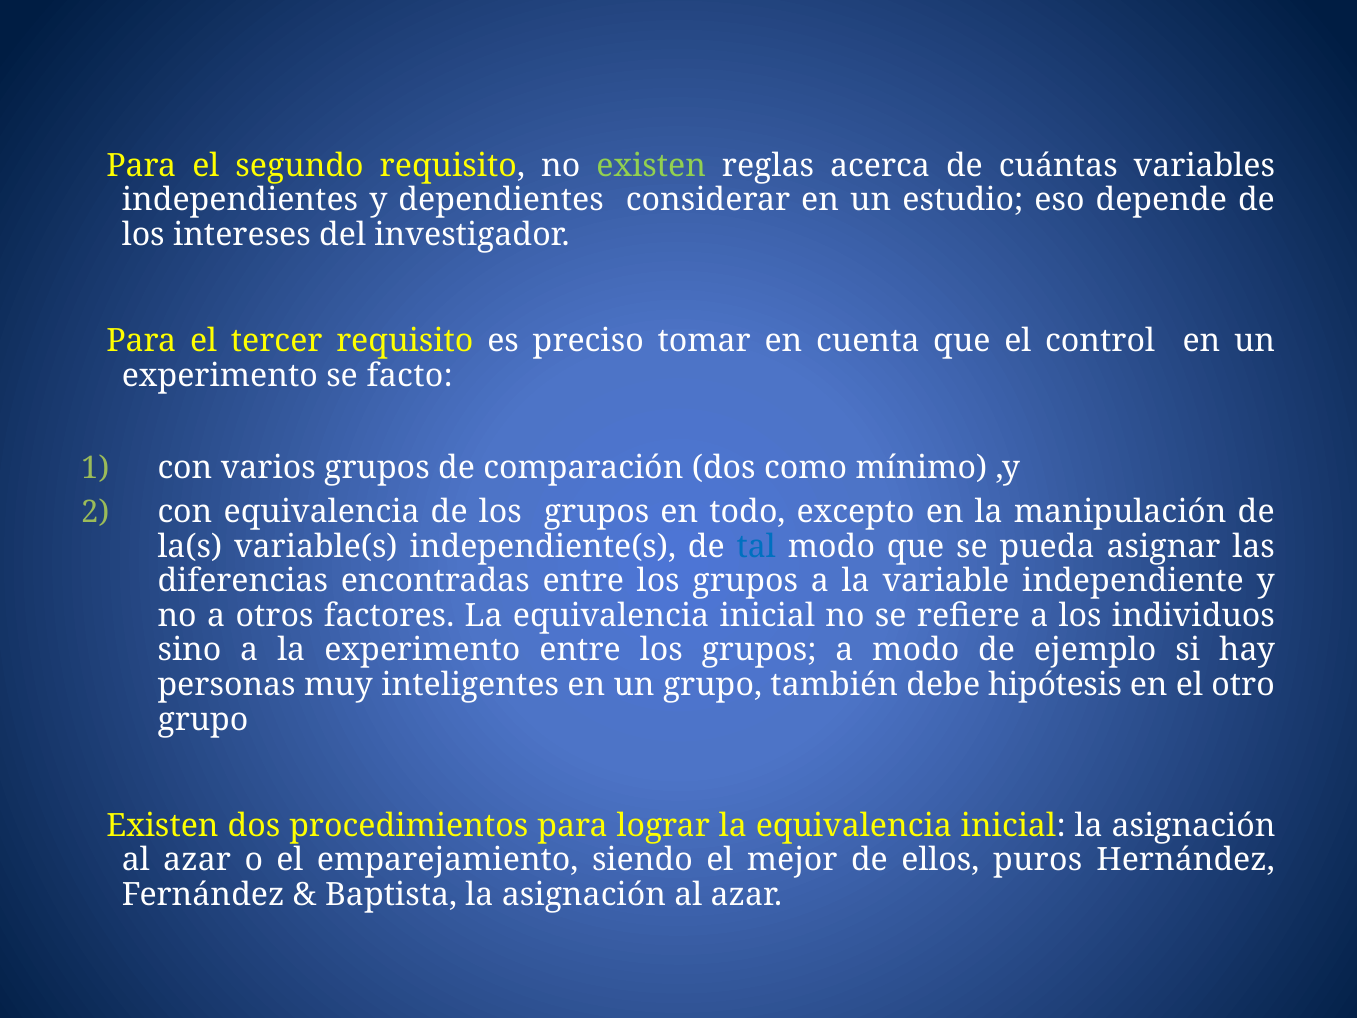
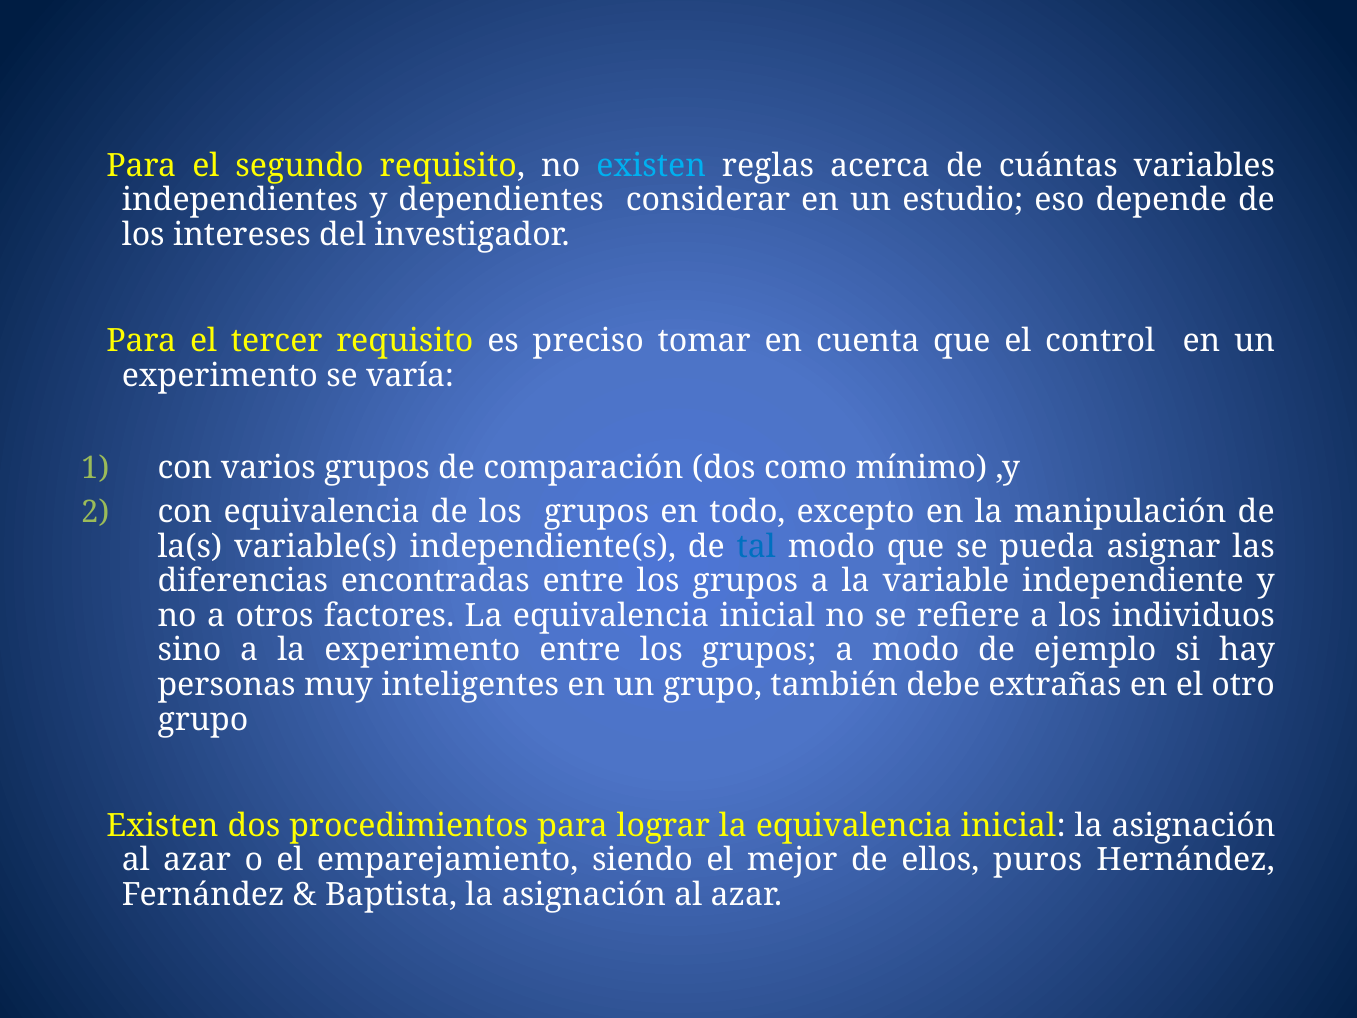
existen at (651, 166) colour: light green -> light blue
facto: facto -> varía
hipótesis: hipótesis -> extrañas
